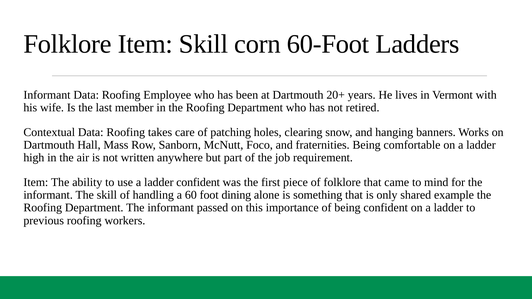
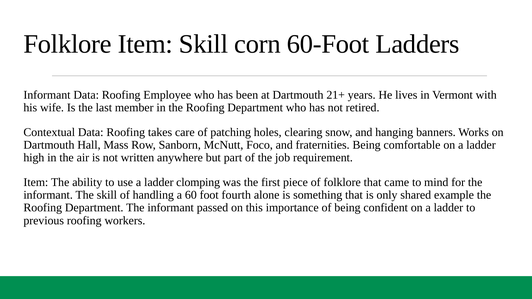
20+: 20+ -> 21+
ladder confident: confident -> clomping
dining: dining -> fourth
